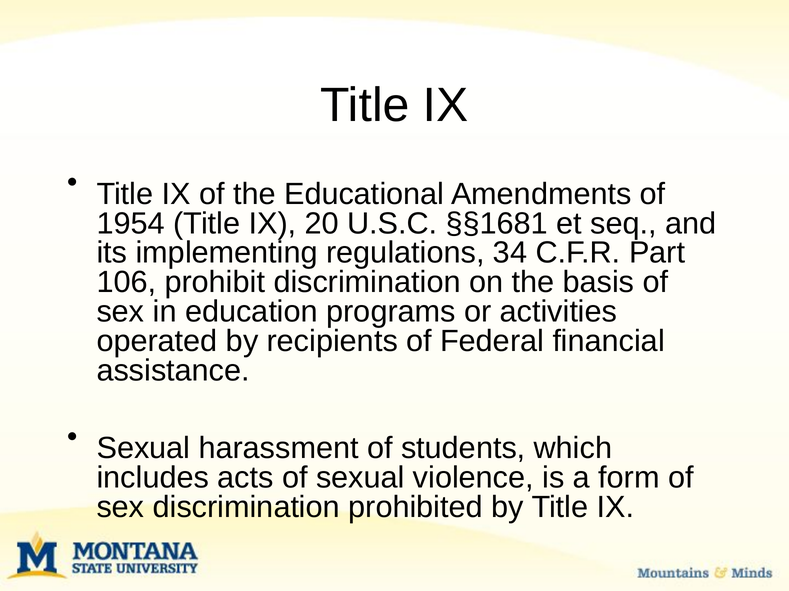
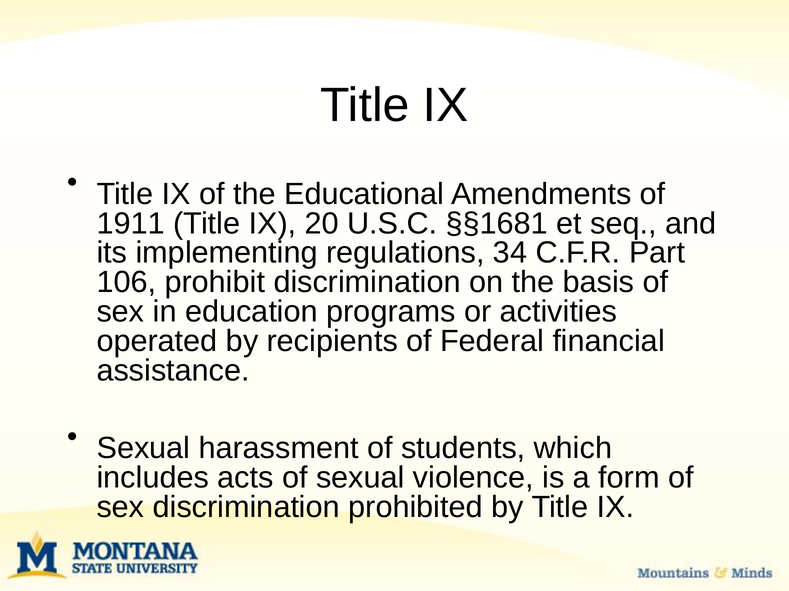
1954: 1954 -> 1911
